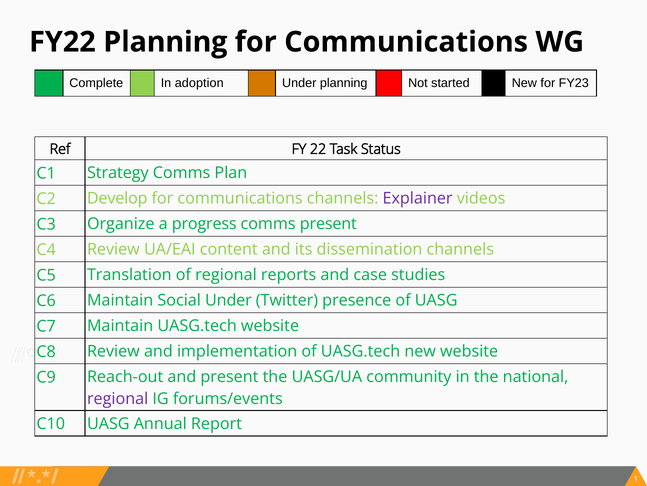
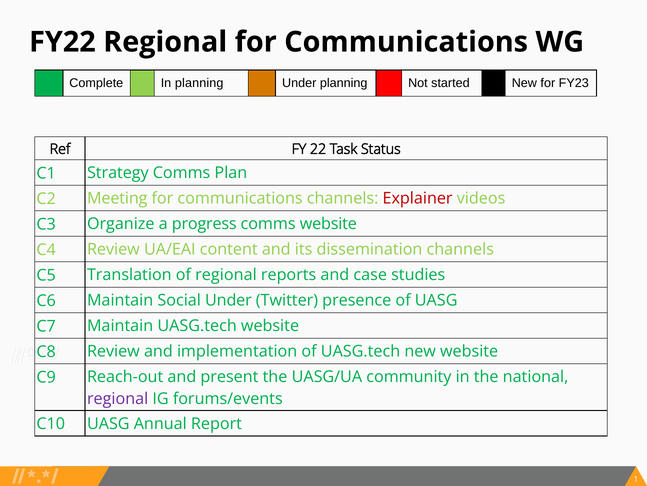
FY22 Planning: Planning -> Regional
In adoption: adoption -> planning
Develop: Develop -> Meeting
Explainer colour: purple -> red
comms present: present -> website
